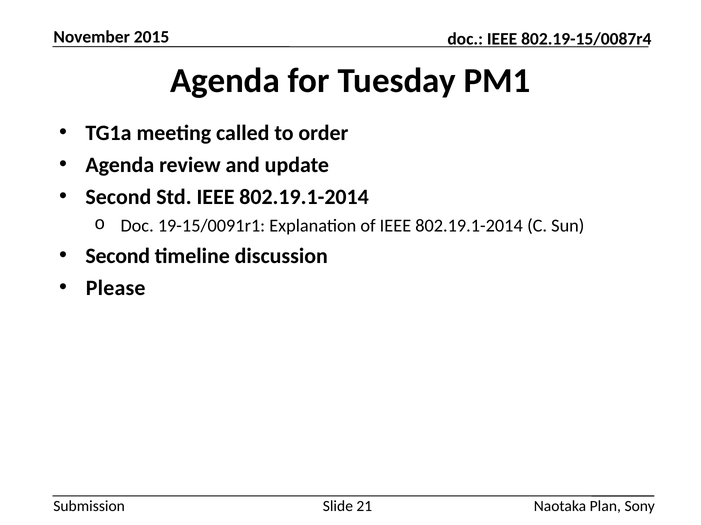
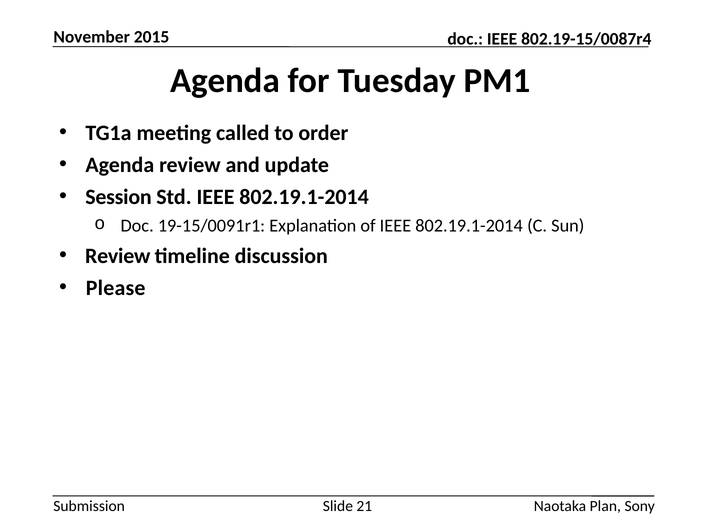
Second at (118, 197): Second -> Session
Second at (118, 256): Second -> Review
